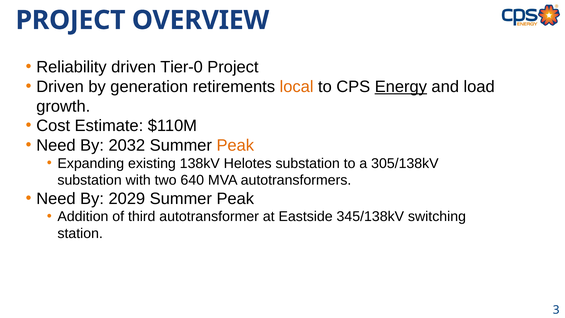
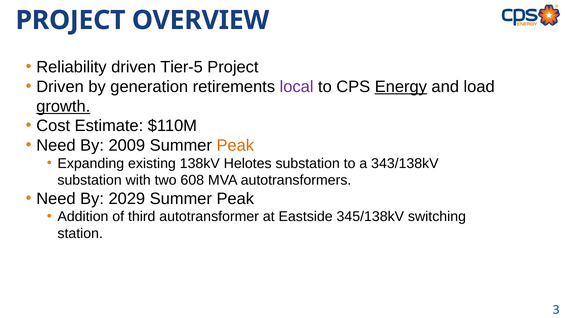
Tier-0: Tier-0 -> Tier-5
local colour: orange -> purple
growth underline: none -> present
2032: 2032 -> 2009
305/138kV: 305/138kV -> 343/138kV
640: 640 -> 608
